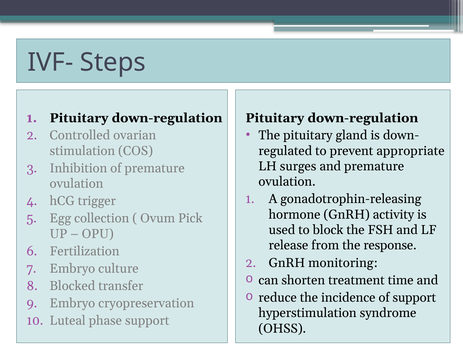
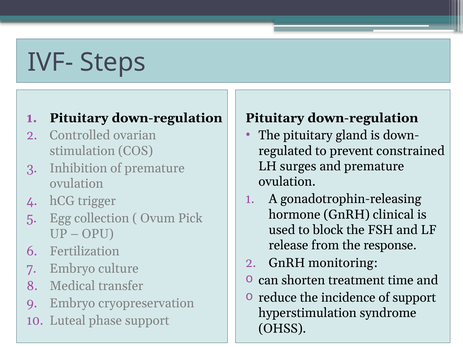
appropriate: appropriate -> constrained
activity: activity -> clinical
Blocked: Blocked -> Medical
